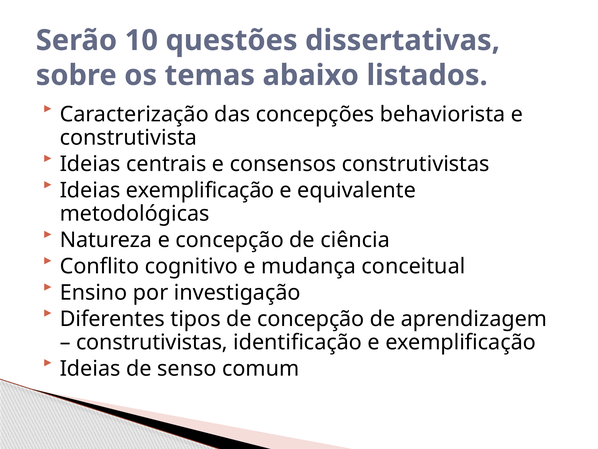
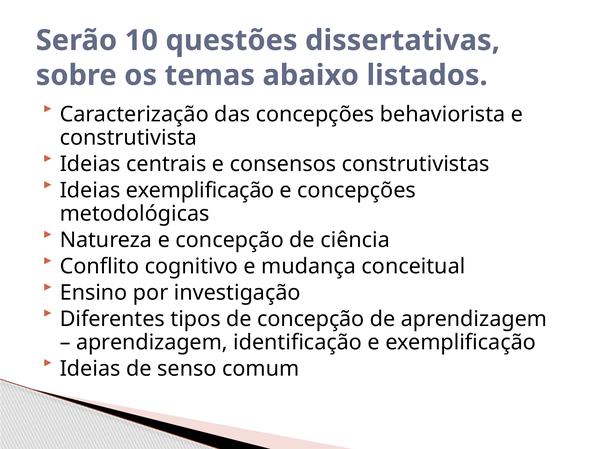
e equivalente: equivalente -> concepções
construtivistas at (152, 342): construtivistas -> aprendizagem
